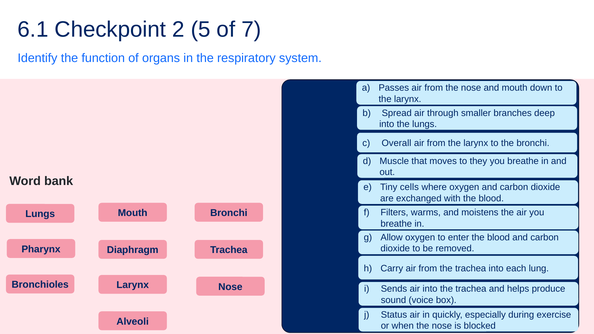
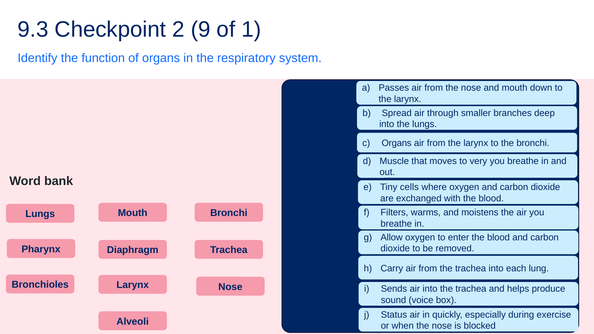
6.1: 6.1 -> 9.3
5: 5 -> 9
7: 7 -> 1
Overall at (396, 143): Overall -> Organs
they: they -> very
